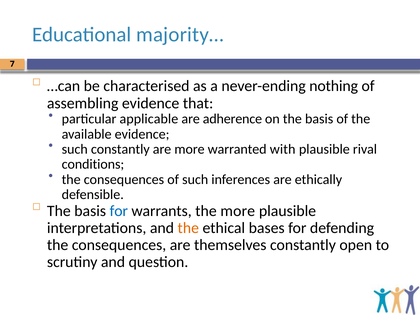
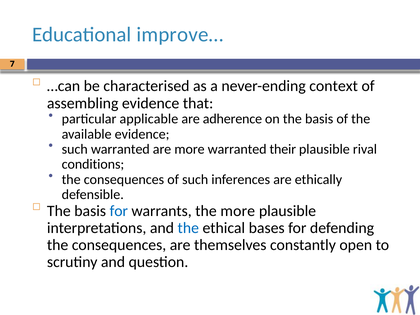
majority…: majority… -> improve…
nothing: nothing -> context
such constantly: constantly -> warranted
with: with -> their
the at (188, 228) colour: orange -> blue
